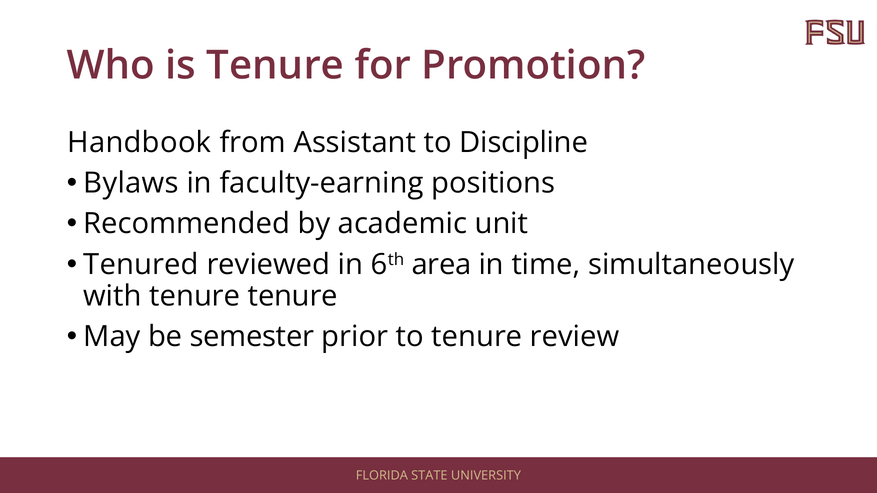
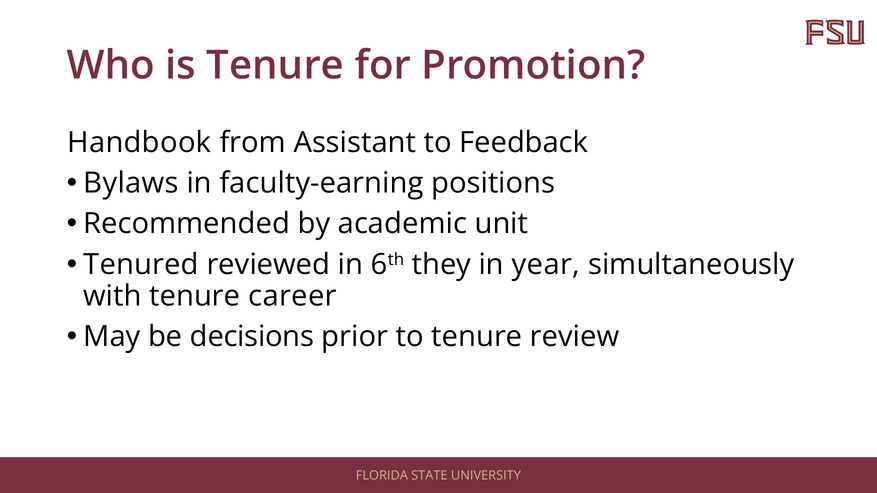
Discipline: Discipline -> Feedback
area: area -> they
time: time -> year
tenure tenure: tenure -> career
semester: semester -> decisions
